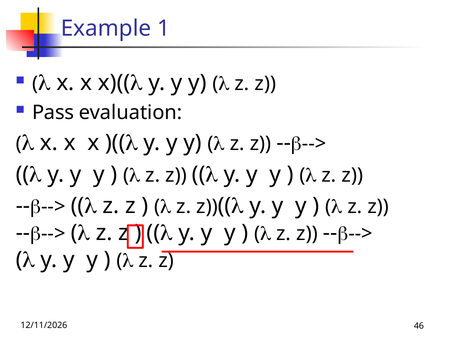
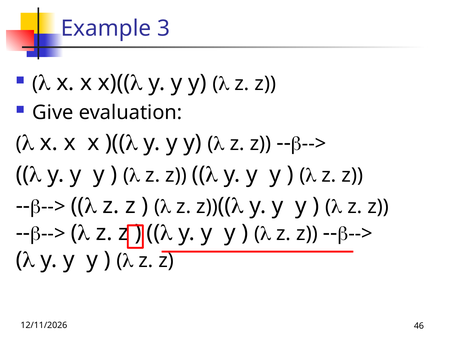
1: 1 -> 3
Pass: Pass -> Give
